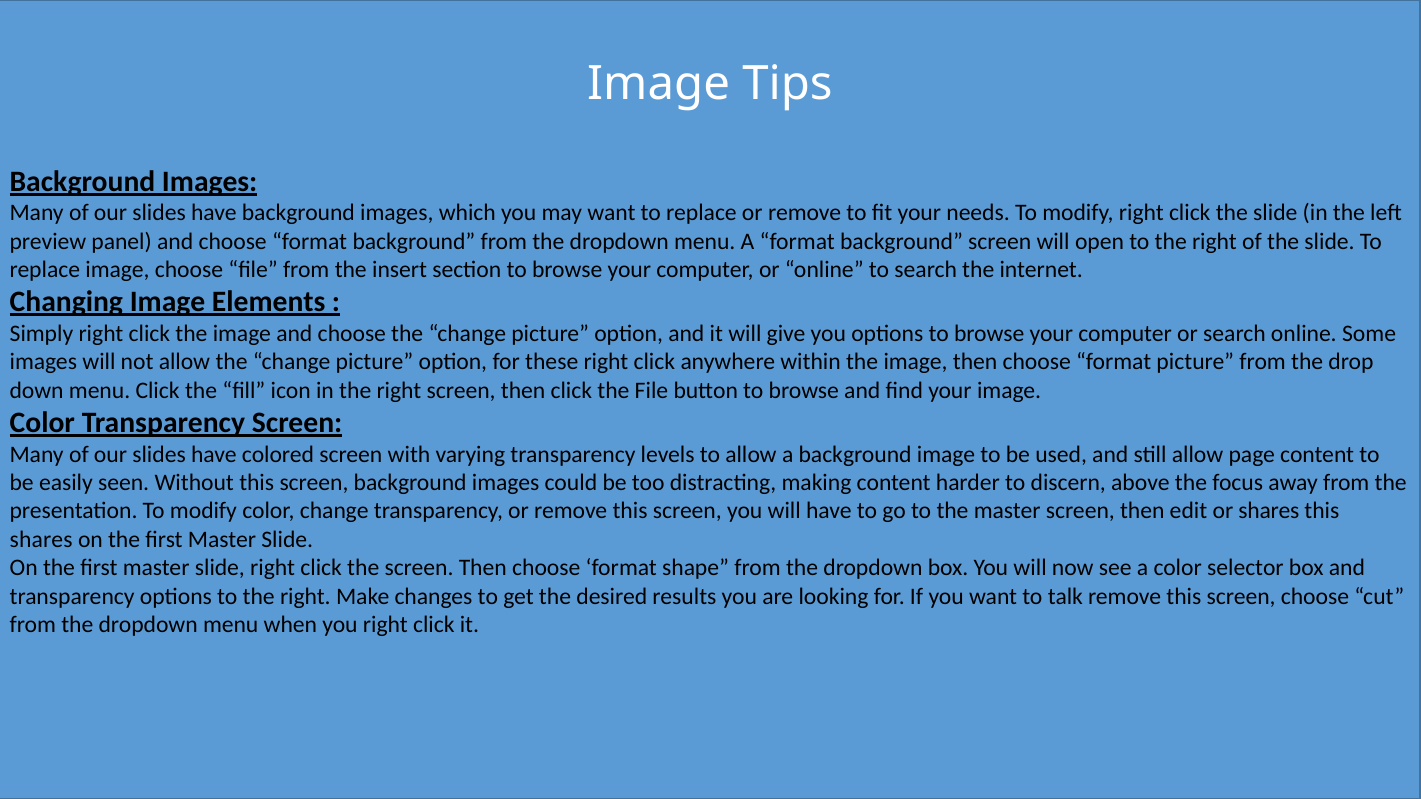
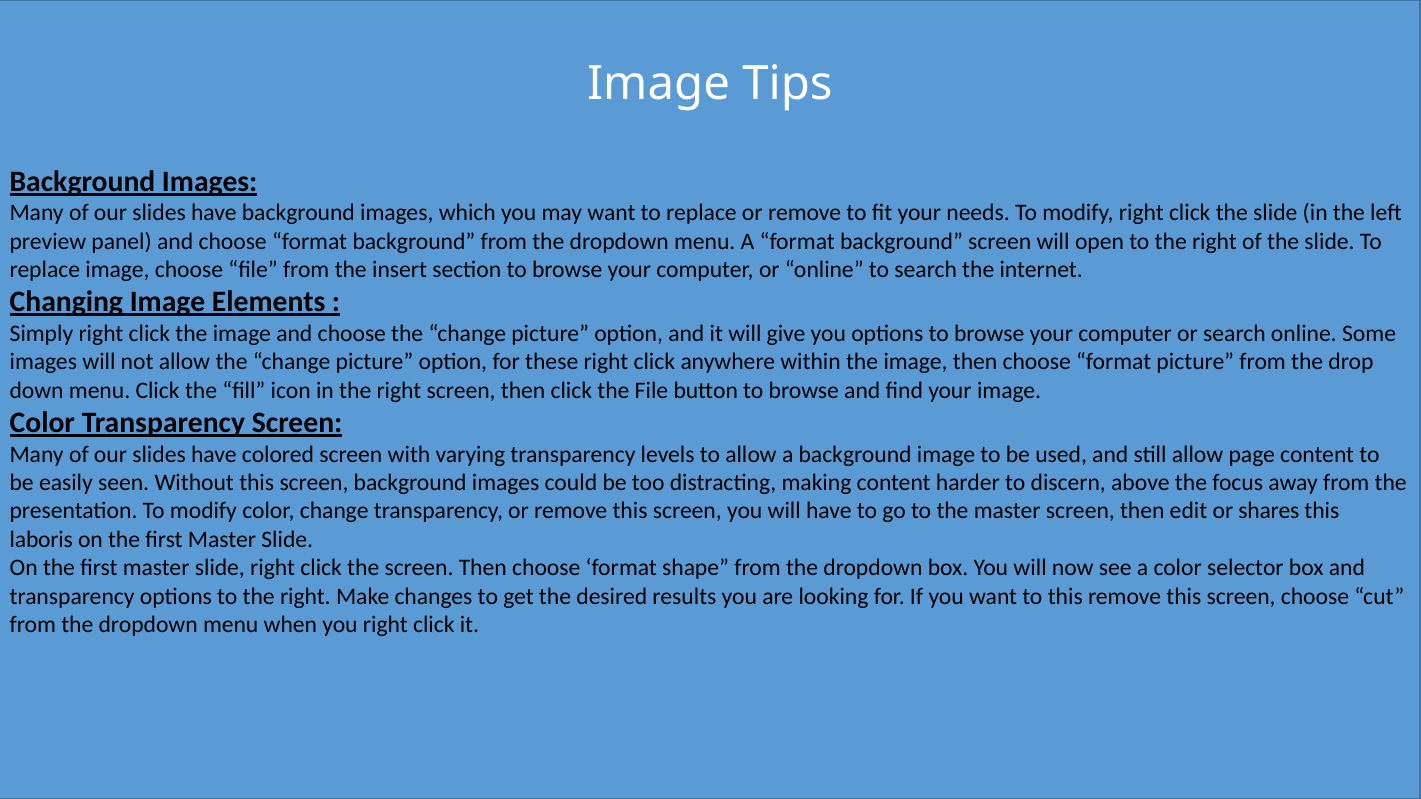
shares at (41, 540): shares -> laboris
to talk: talk -> this
